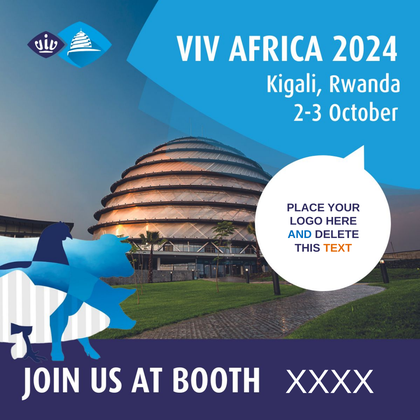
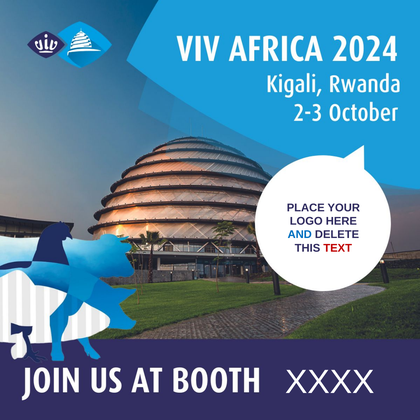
TEXT colour: orange -> red
